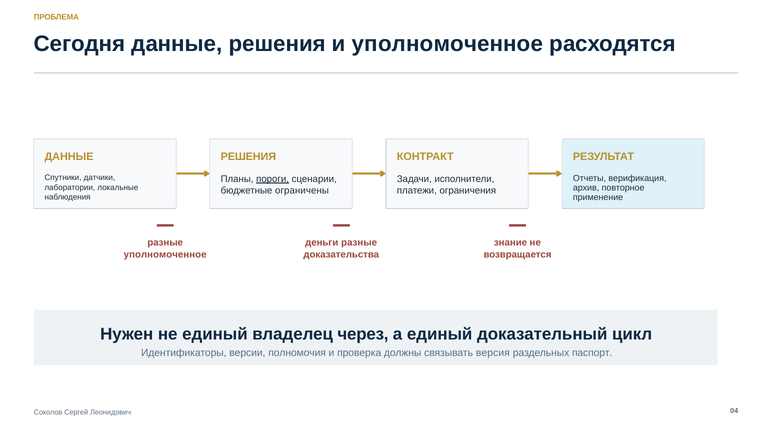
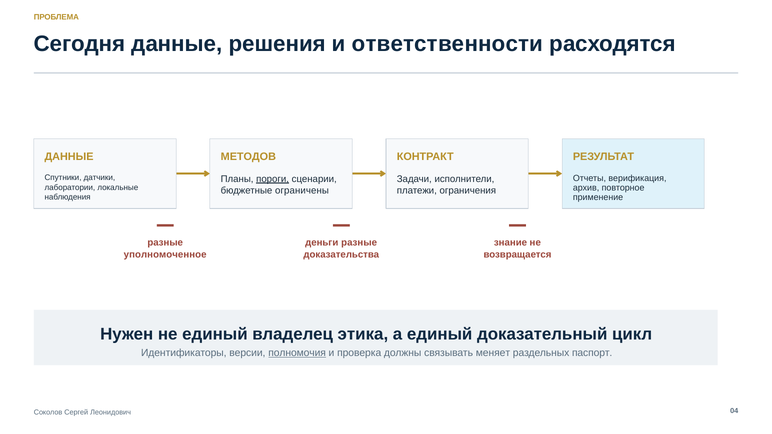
и уполномоченное: уполномоченное -> ответственности
РЕШЕНИЯ at (248, 157): РЕШЕНИЯ -> МЕТОДОВ
через: через -> этика
полномочия underline: none -> present
версия: версия -> меняет
